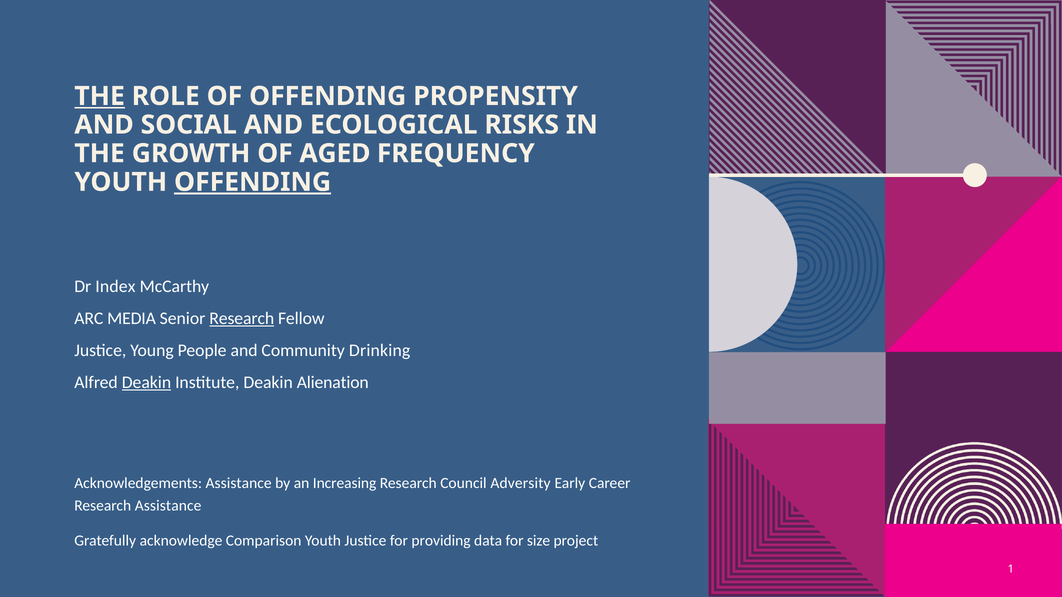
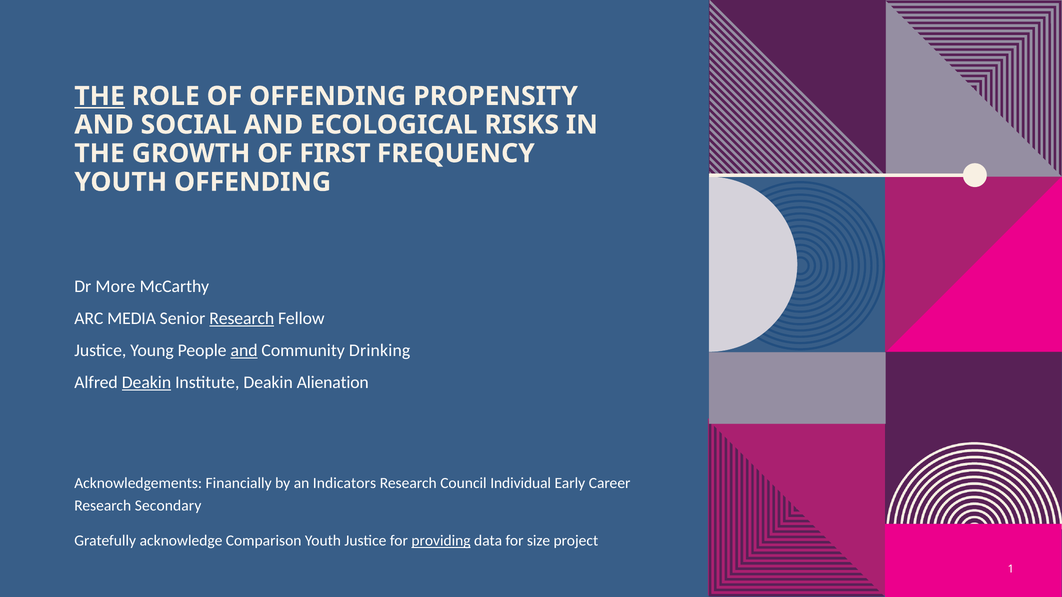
AGED: AGED -> FIRST
OFFENDING at (253, 182) underline: present -> none
Index: Index -> More
and at (244, 351) underline: none -> present
Acknowledgements Assistance: Assistance -> Financially
Increasing: Increasing -> Indicators
Adversity: Adversity -> Individual
Research Assistance: Assistance -> Secondary
providing underline: none -> present
